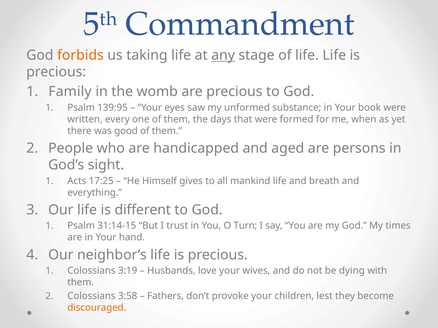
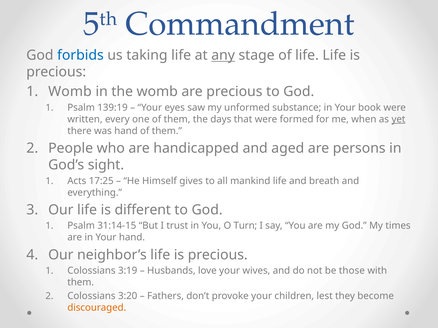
forbids colour: orange -> blue
Family at (70, 92): Family -> Womb
139:95: 139:95 -> 139:19
yet underline: none -> present
was good: good -> hand
dying: dying -> those
3:58: 3:58 -> 3:20
